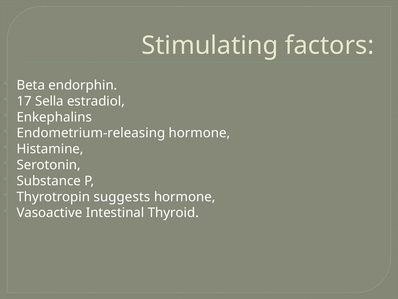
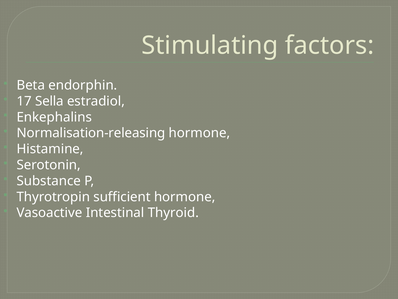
Endometrium-releasing: Endometrium-releasing -> Normalisation-releasing
suggests: suggests -> sufficient
